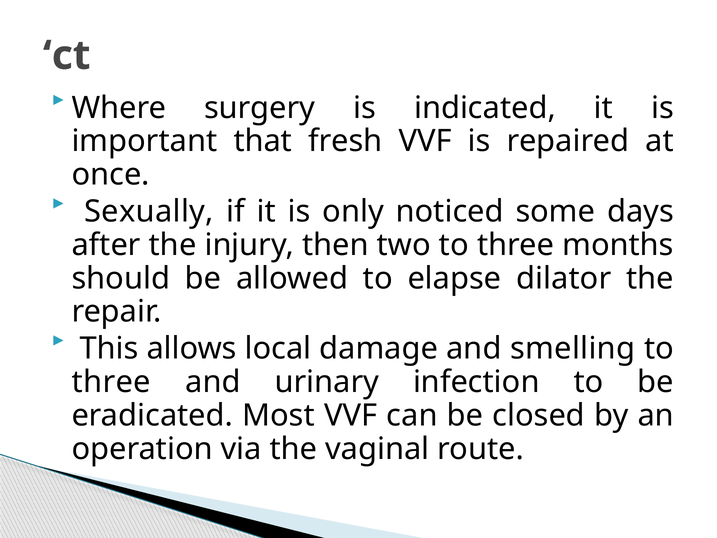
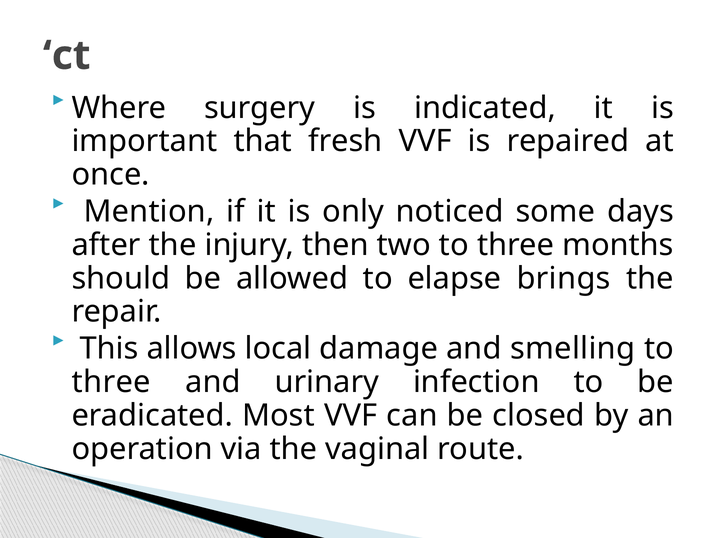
Sexually: Sexually -> Mention
dilator: dilator -> brings
